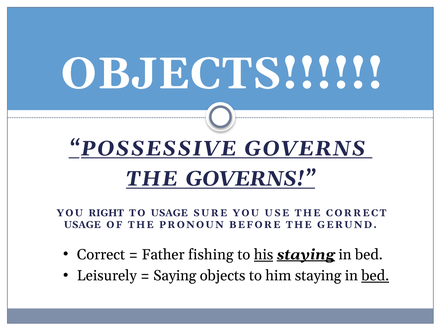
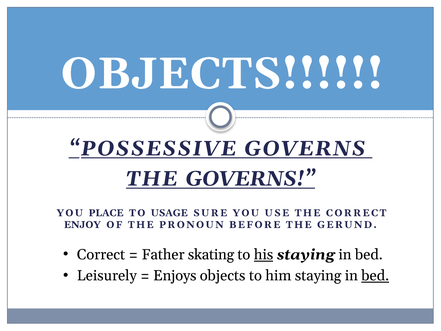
RIGHT: RIGHT -> PLACE
USAGE at (82, 225): USAGE -> ENJOY
fishing: fishing -> skating
staying at (306, 254) underline: present -> none
Saying: Saying -> Enjoys
